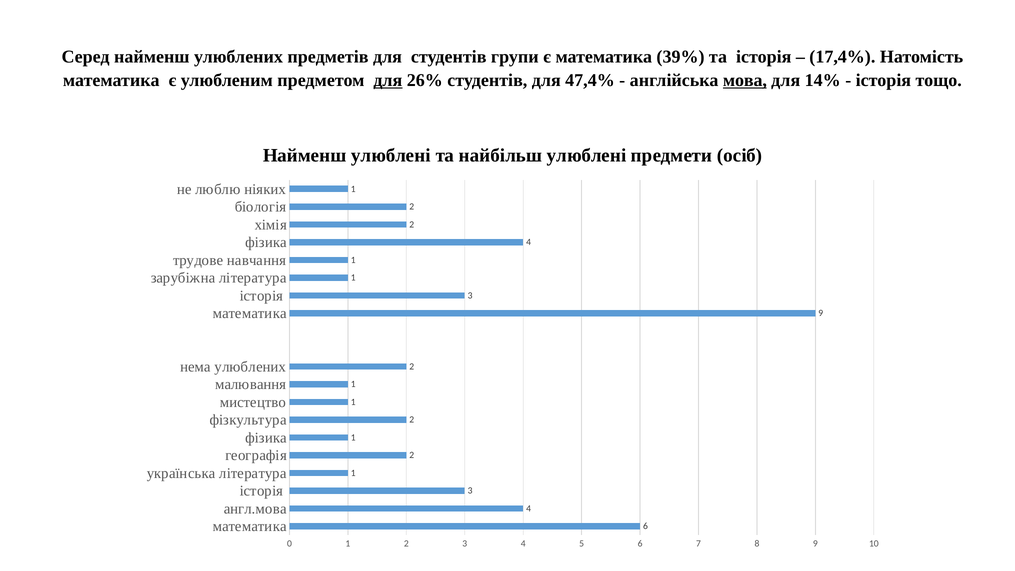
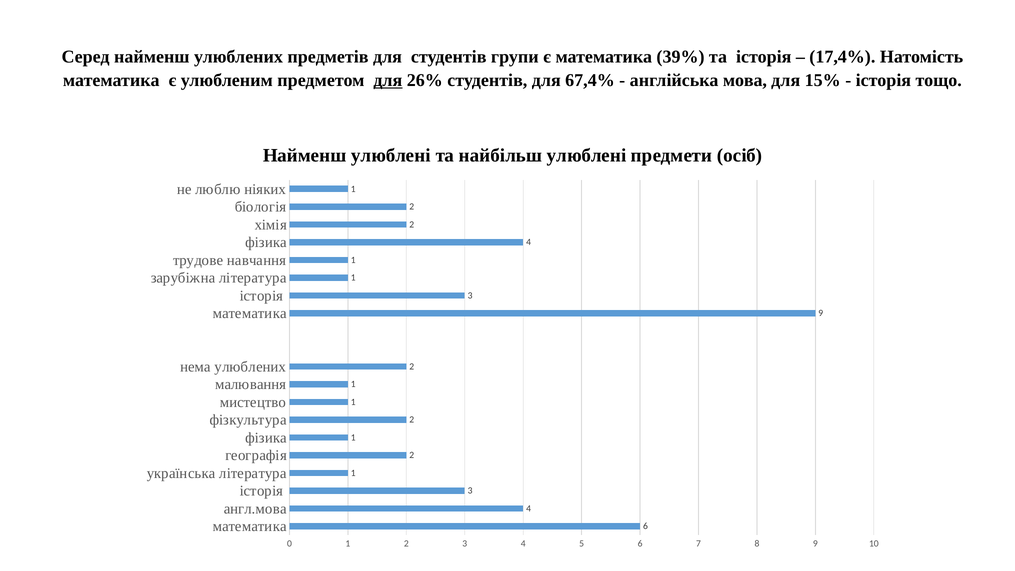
47,4%: 47,4% -> 67,4%
мова underline: present -> none
14%: 14% -> 15%
